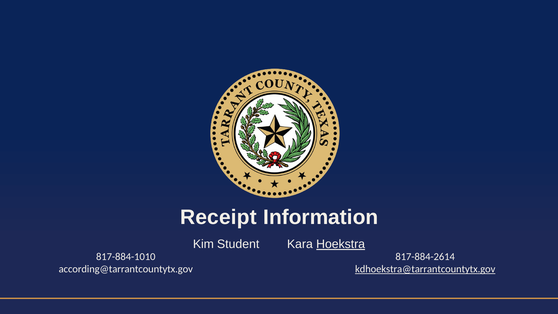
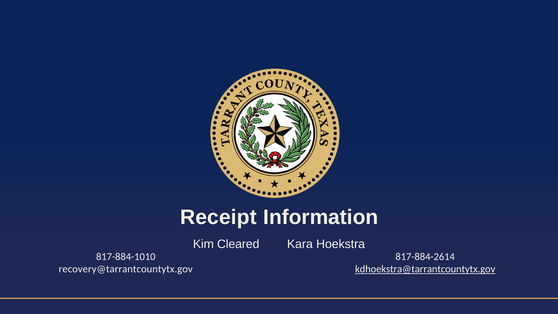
Student: Student -> Cleared
Hoekstra underline: present -> none
according@tarrantcountytx.gov: according@tarrantcountytx.gov -> recovery@tarrantcountytx.gov
